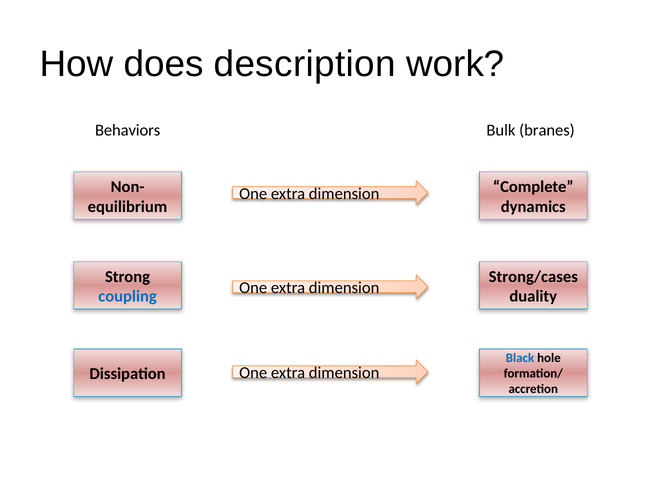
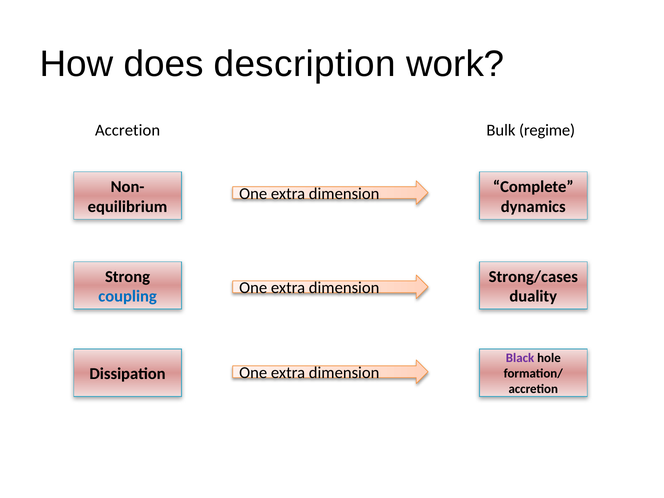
Behaviors at (128, 130): Behaviors -> Accretion
branes: branes -> regime
Black colour: blue -> purple
